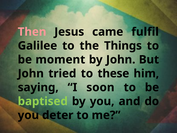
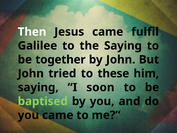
Then colour: pink -> white
the Things: Things -> Saying
moment: moment -> together
you deter: deter -> came
